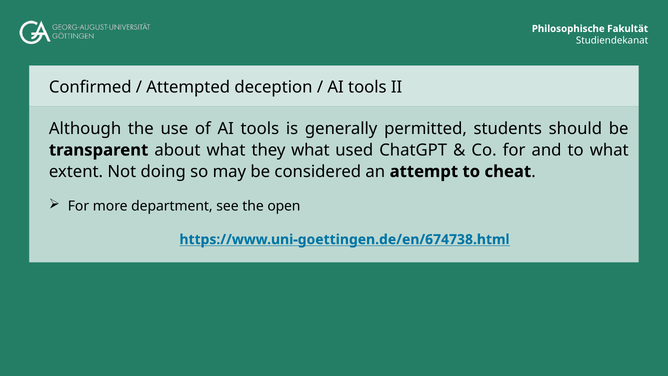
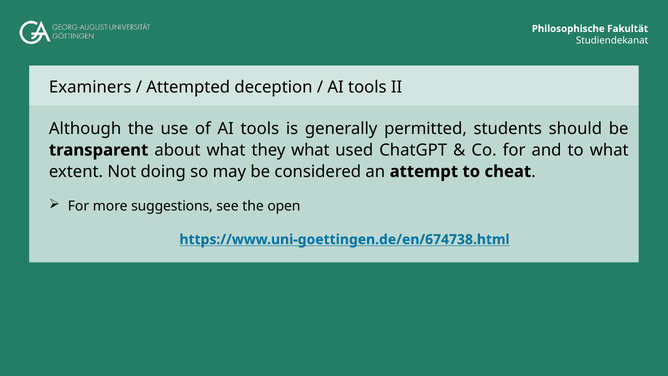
Confirmed: Confirmed -> Examiners
department: department -> suggestions
